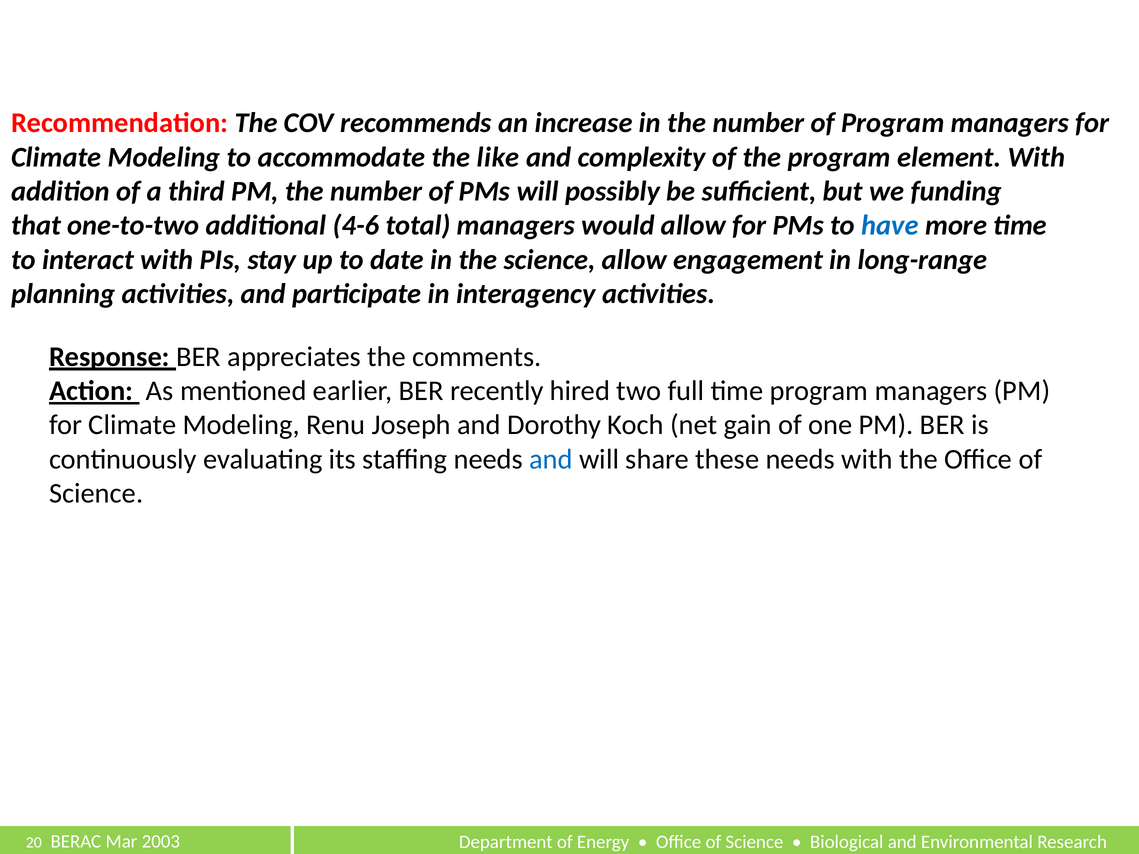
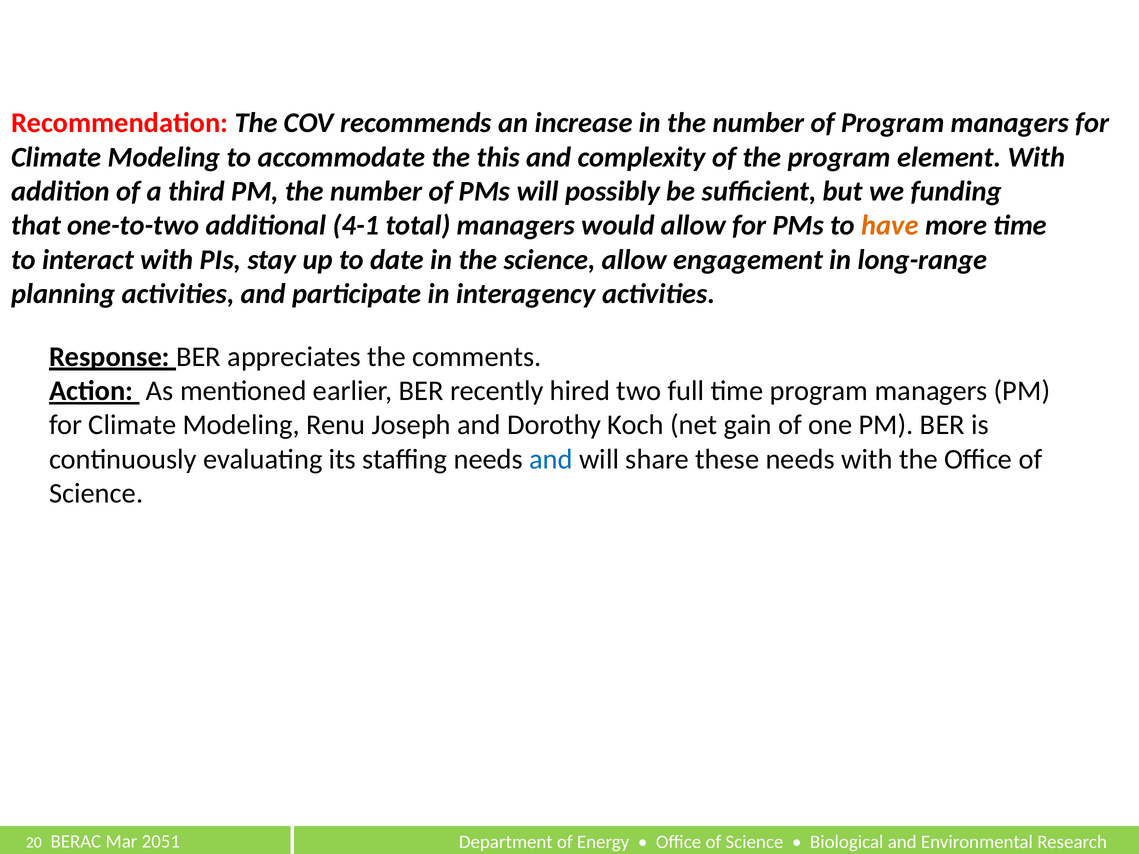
like: like -> this
4-6: 4-6 -> 4-1
have colour: blue -> orange
2003: 2003 -> 2051
